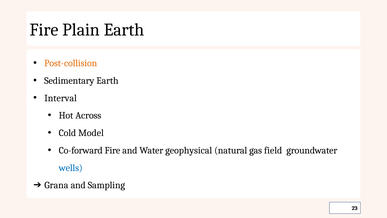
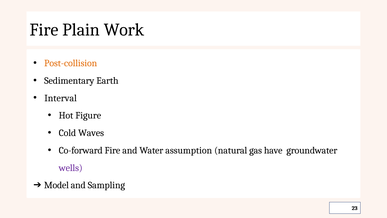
Plain Earth: Earth -> Work
Across: Across -> Figure
Model: Model -> Waves
geophysical: geophysical -> assumption
field: field -> have
wells colour: blue -> purple
Grana: Grana -> Model
